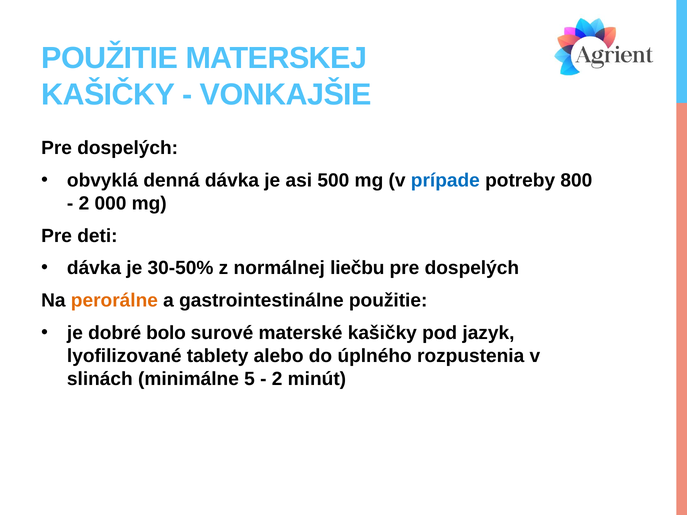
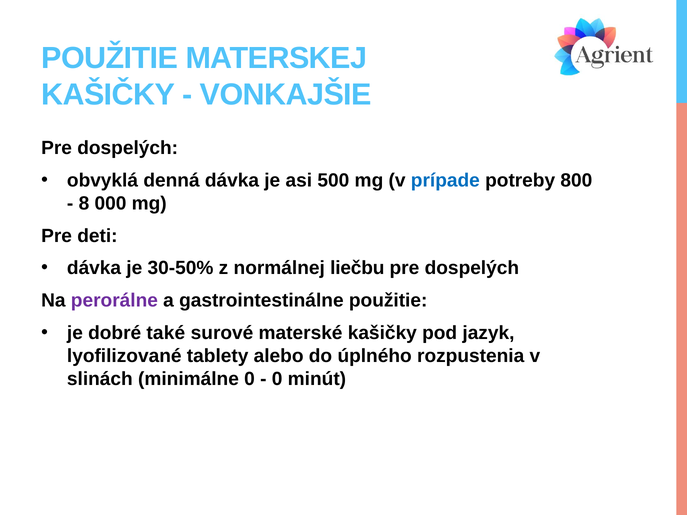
2 at (84, 203): 2 -> 8
perorálne colour: orange -> purple
bolo: bolo -> také
minimálne 5: 5 -> 0
2 at (277, 379): 2 -> 0
